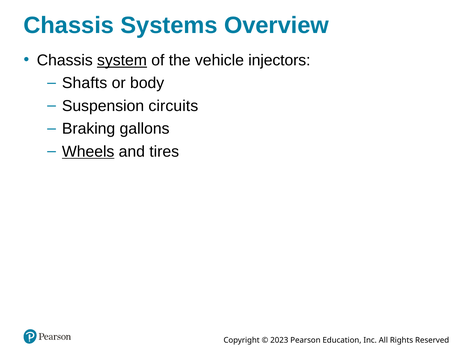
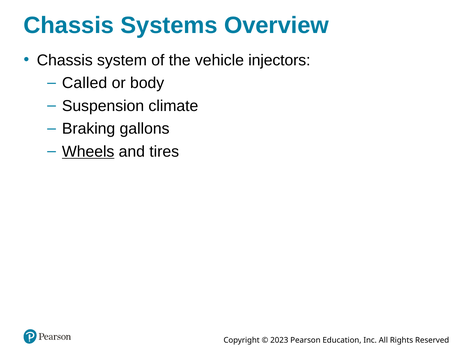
system underline: present -> none
Shafts: Shafts -> Called
circuits: circuits -> climate
